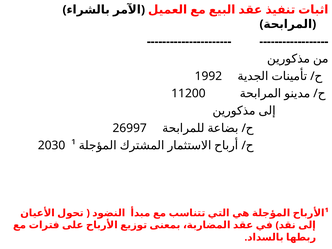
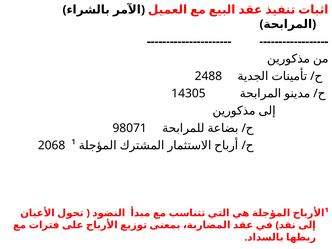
1992: 1992 -> 2488
11200: 11200 -> 14305
26997: 26997 -> 98071
2030: 2030 -> 2068
